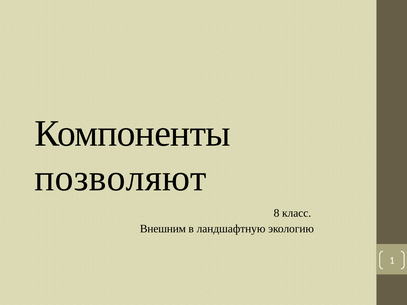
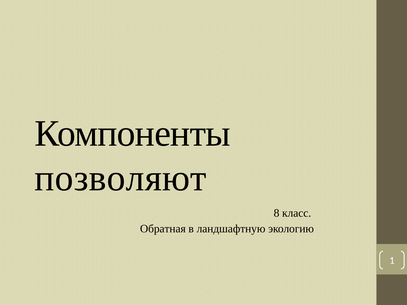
Внешним: Внешним -> Обратная
